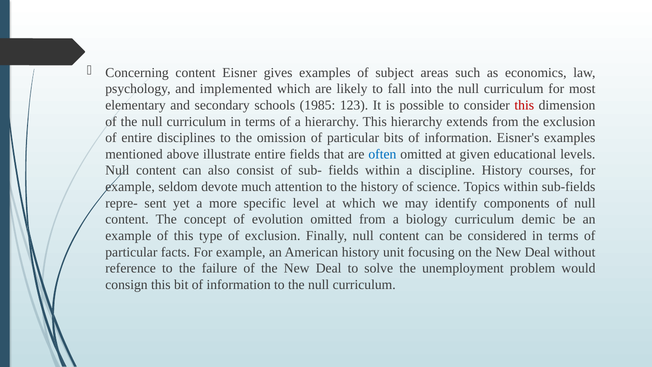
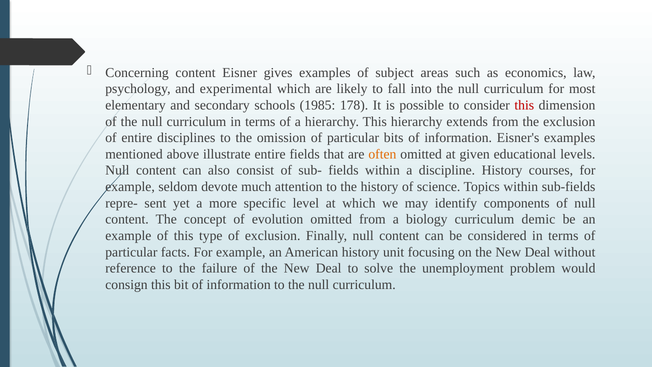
implemented: implemented -> experimental
123: 123 -> 178
often colour: blue -> orange
